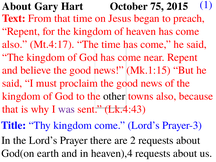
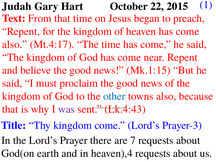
About at (17, 6): About -> Judah
75: 75 -> 22
other colour: black -> blue
2: 2 -> 7
